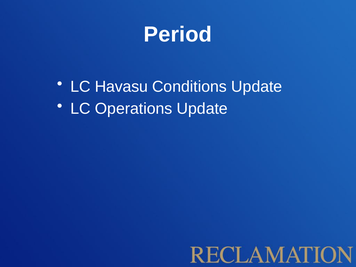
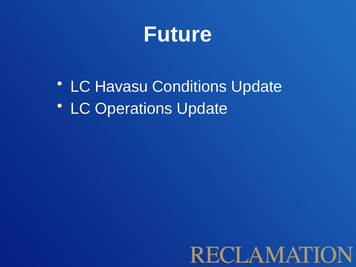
Period: Period -> Future
